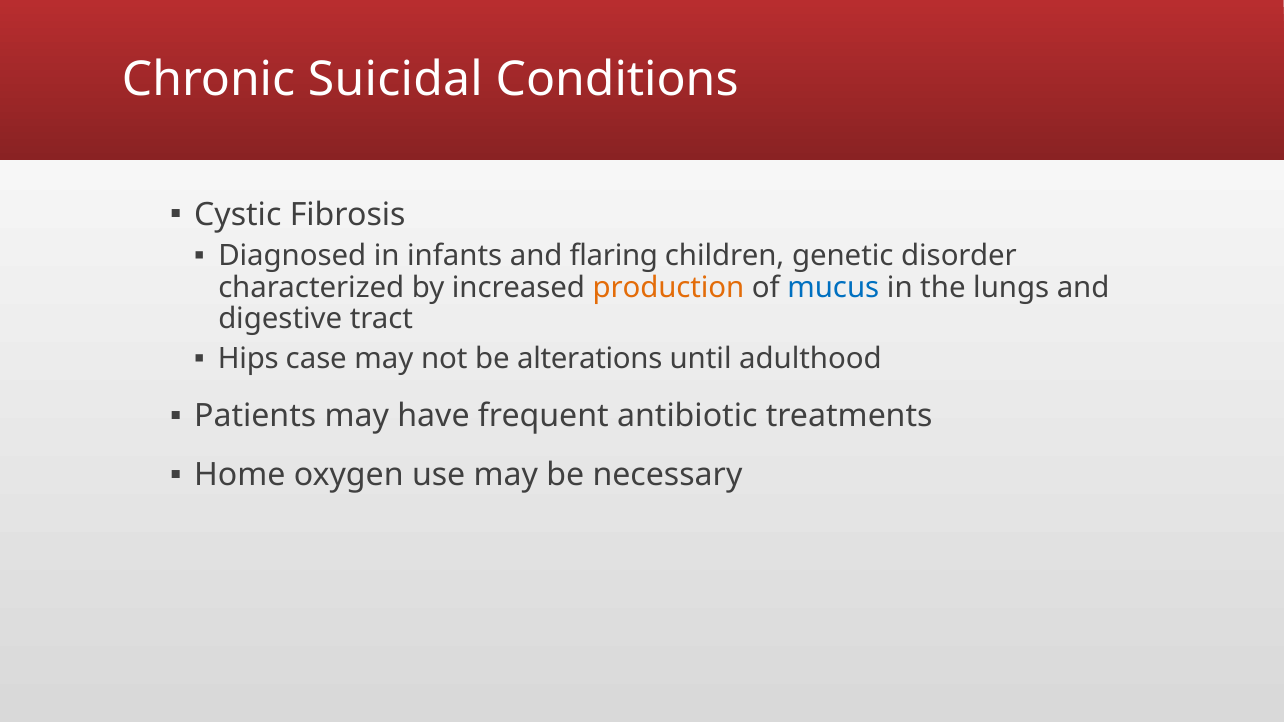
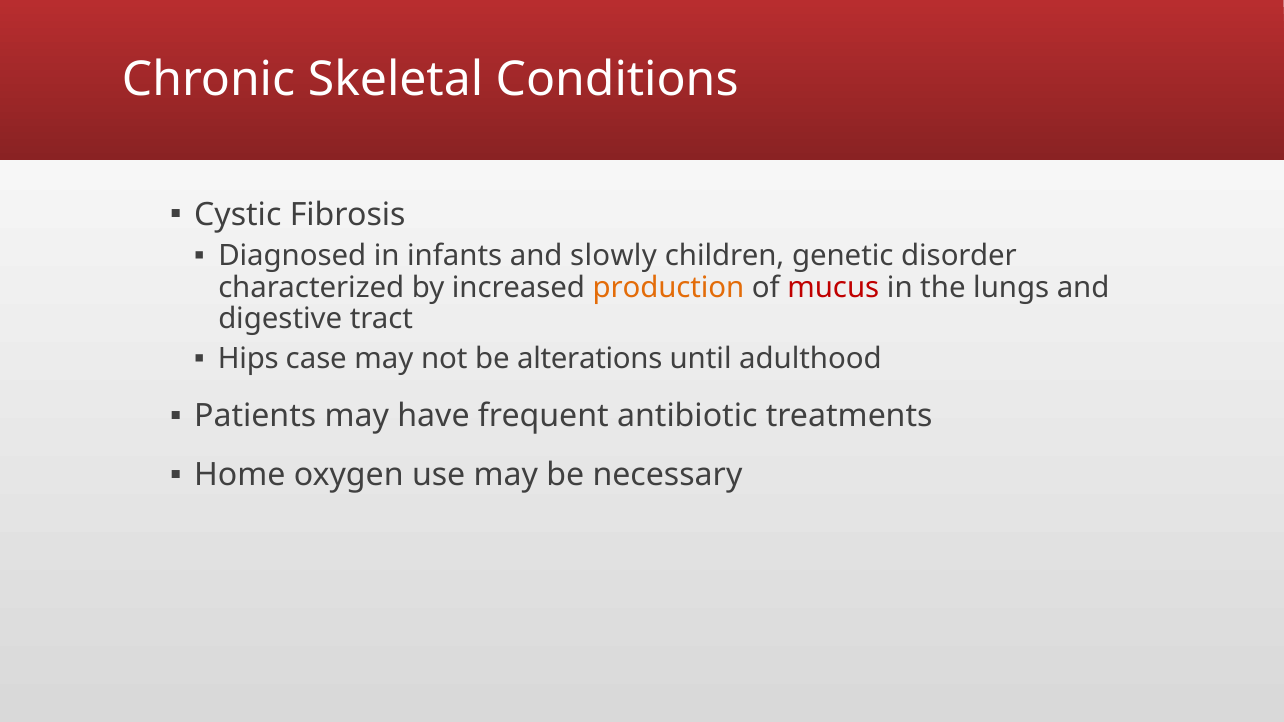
Suicidal: Suicidal -> Skeletal
flaring: flaring -> slowly
mucus colour: blue -> red
